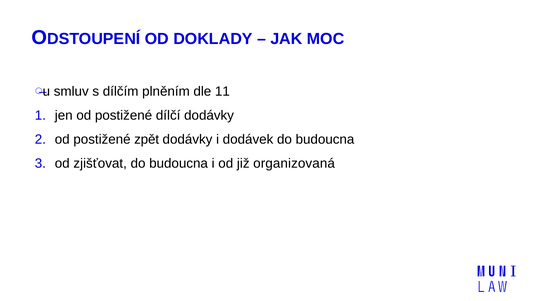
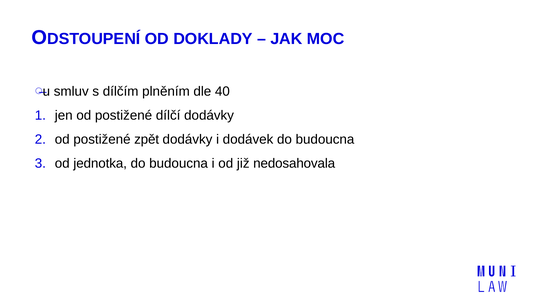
11: 11 -> 40
zjišťovat: zjišťovat -> jednotka
organizovaná: organizovaná -> nedosahovala
